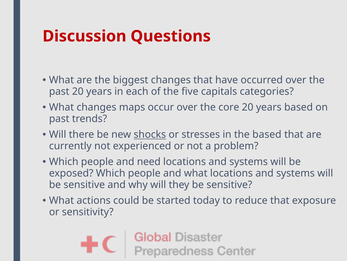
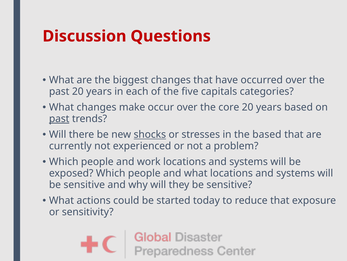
maps: maps -> make
past at (59, 118) underline: none -> present
need: need -> work
